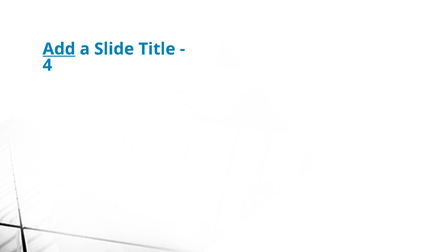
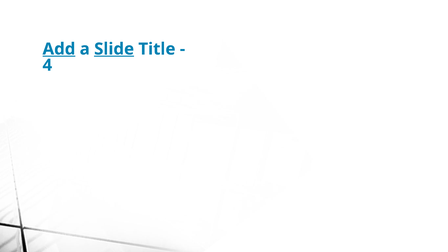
Slide underline: none -> present
